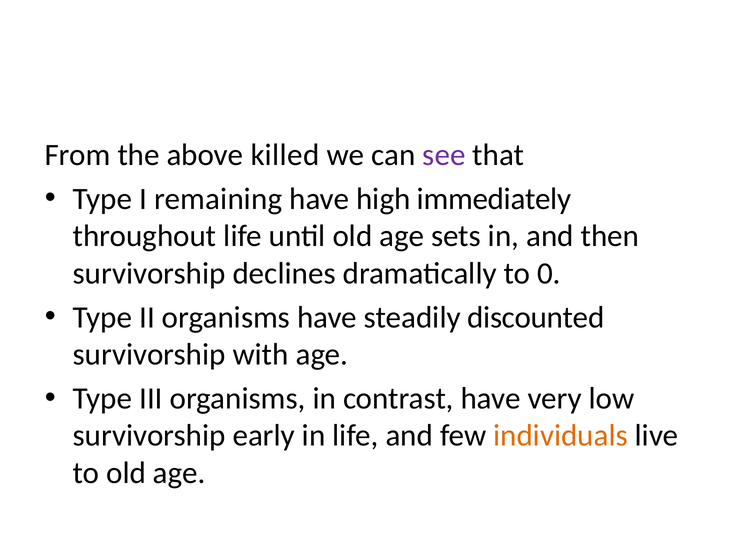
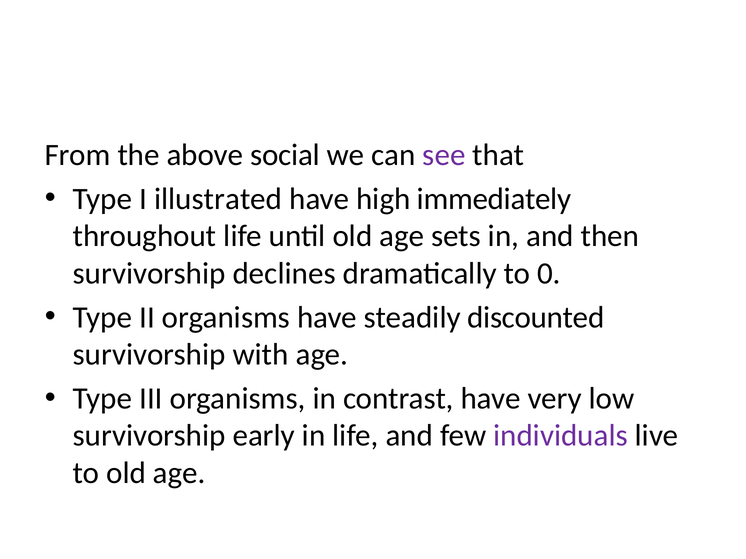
killed: killed -> social
remaining: remaining -> illustrated
individuals colour: orange -> purple
